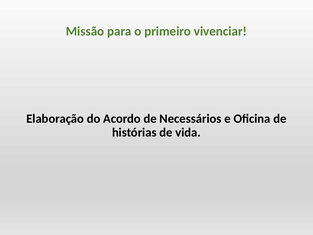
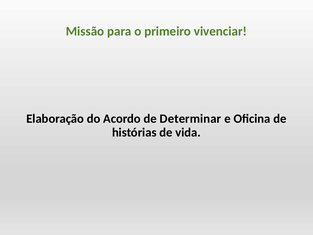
Necessários: Necessários -> Determinar
